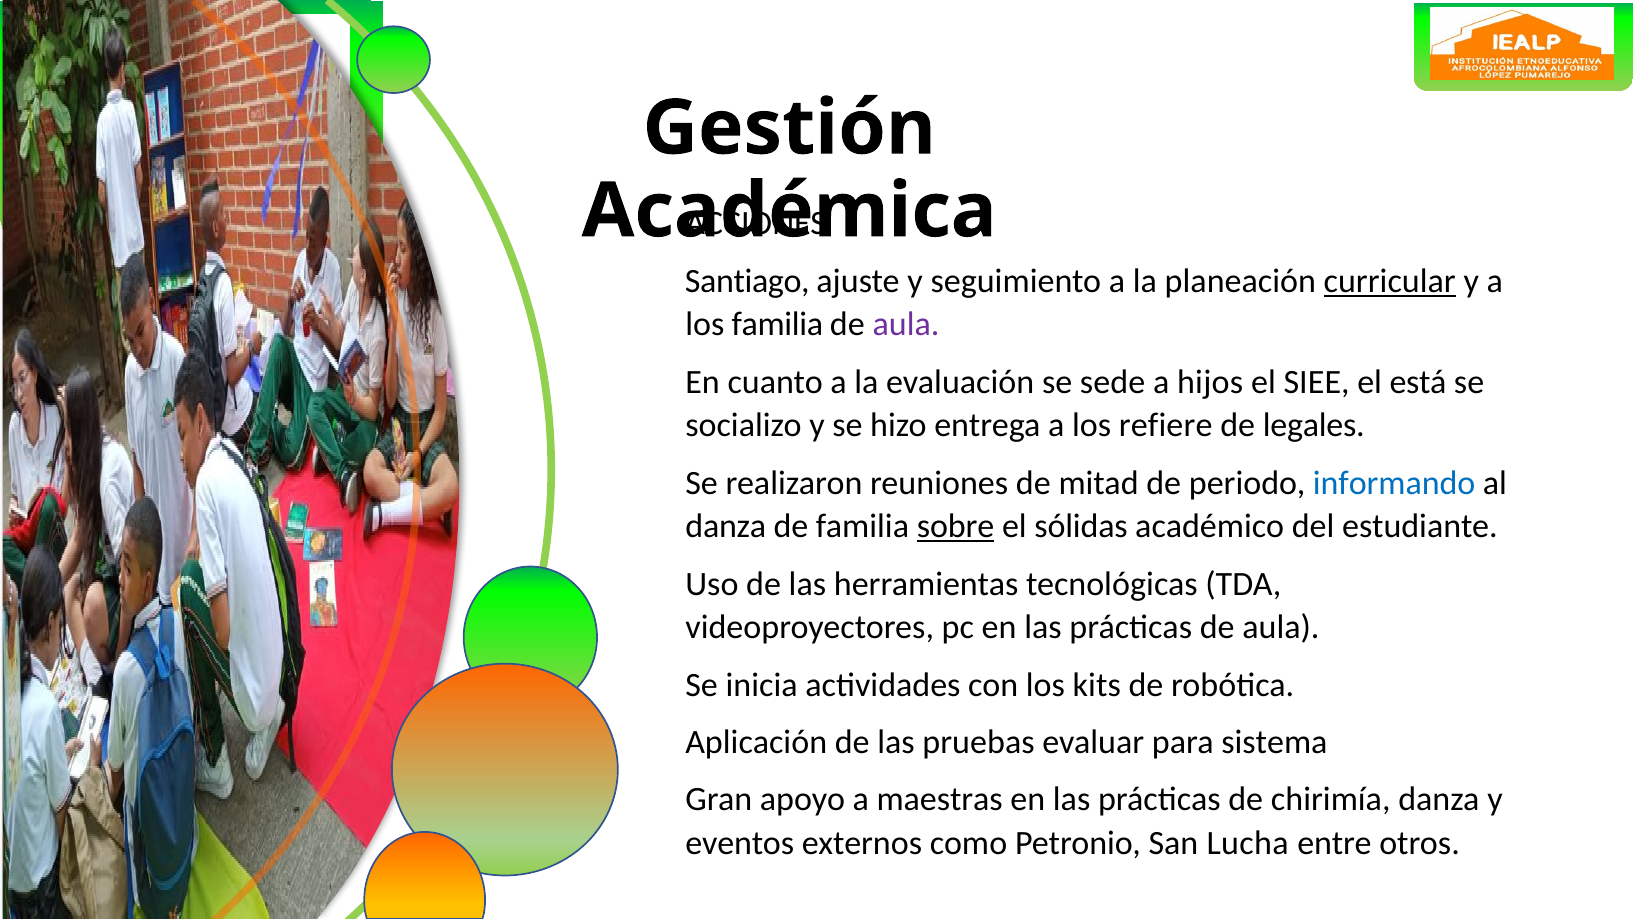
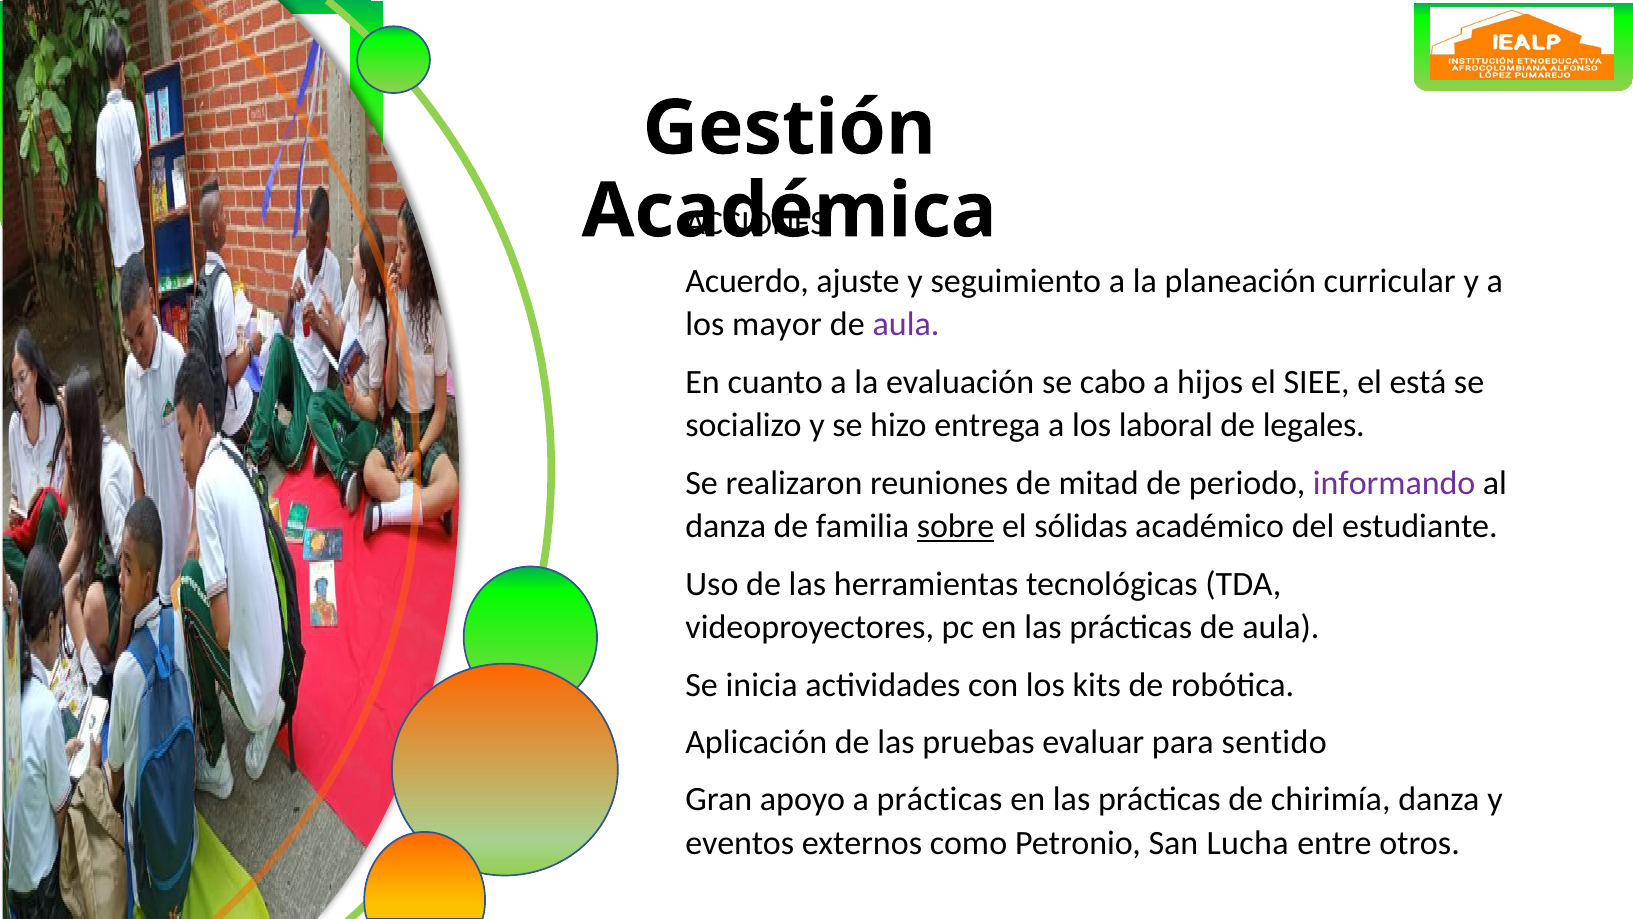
Santiago: Santiago -> Acuerdo
curricular underline: present -> none
los familia: familia -> mayor
sede: sede -> cabo
refiere: refiere -> laboral
informando colour: blue -> purple
sistema: sistema -> sentido
a maestras: maestras -> prácticas
